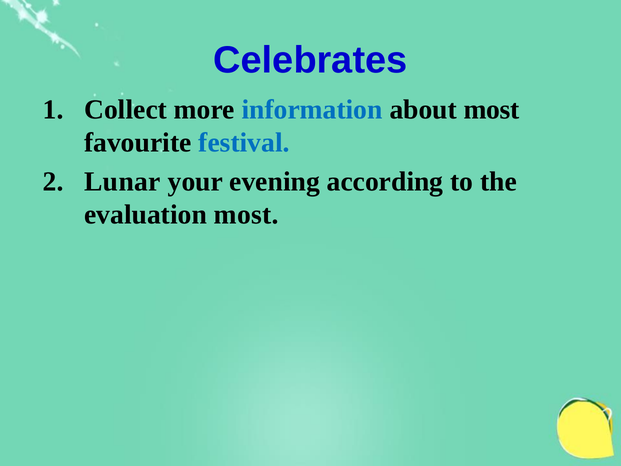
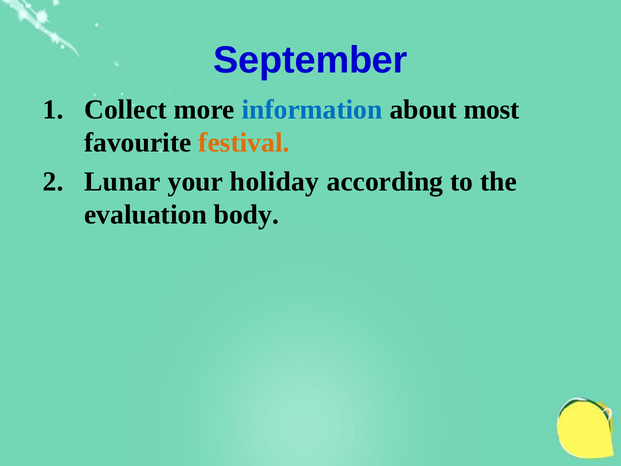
Celebrates: Celebrates -> September
festival colour: blue -> orange
evening: evening -> holiday
evaluation most: most -> body
